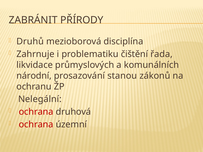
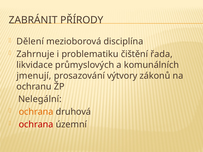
Druhů: Druhů -> Dělení
národní: národní -> jmenují
stanou: stanou -> výtvory
ochrana at (36, 112) colour: red -> orange
